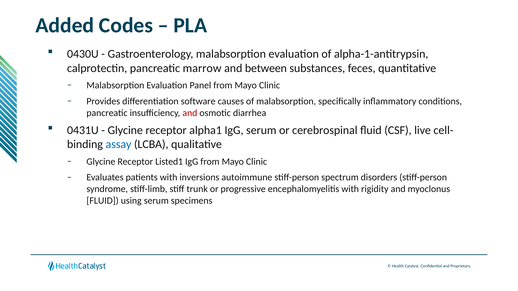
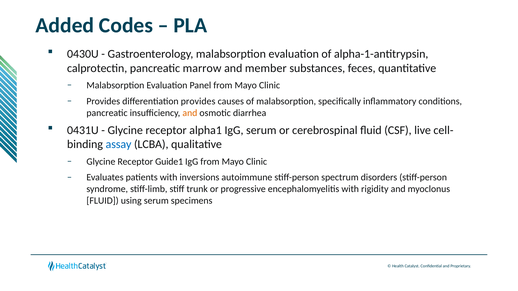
between: between -> member
differentiation software: software -> provides
and at (190, 113) colour: red -> orange
Listed1: Listed1 -> Guide1
